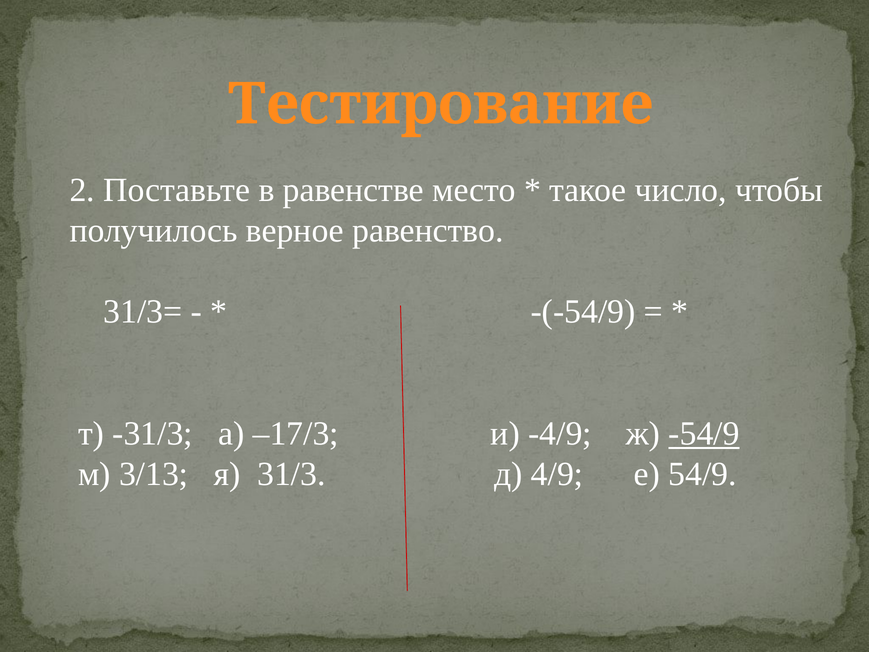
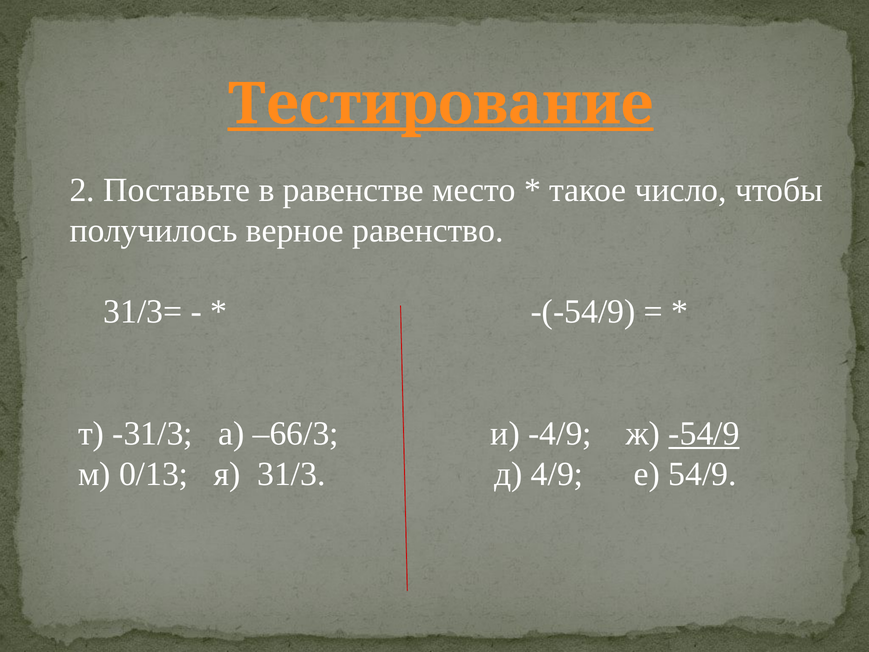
Тестирование underline: none -> present
–17/3: –17/3 -> –66/3
3/13: 3/13 -> 0/13
